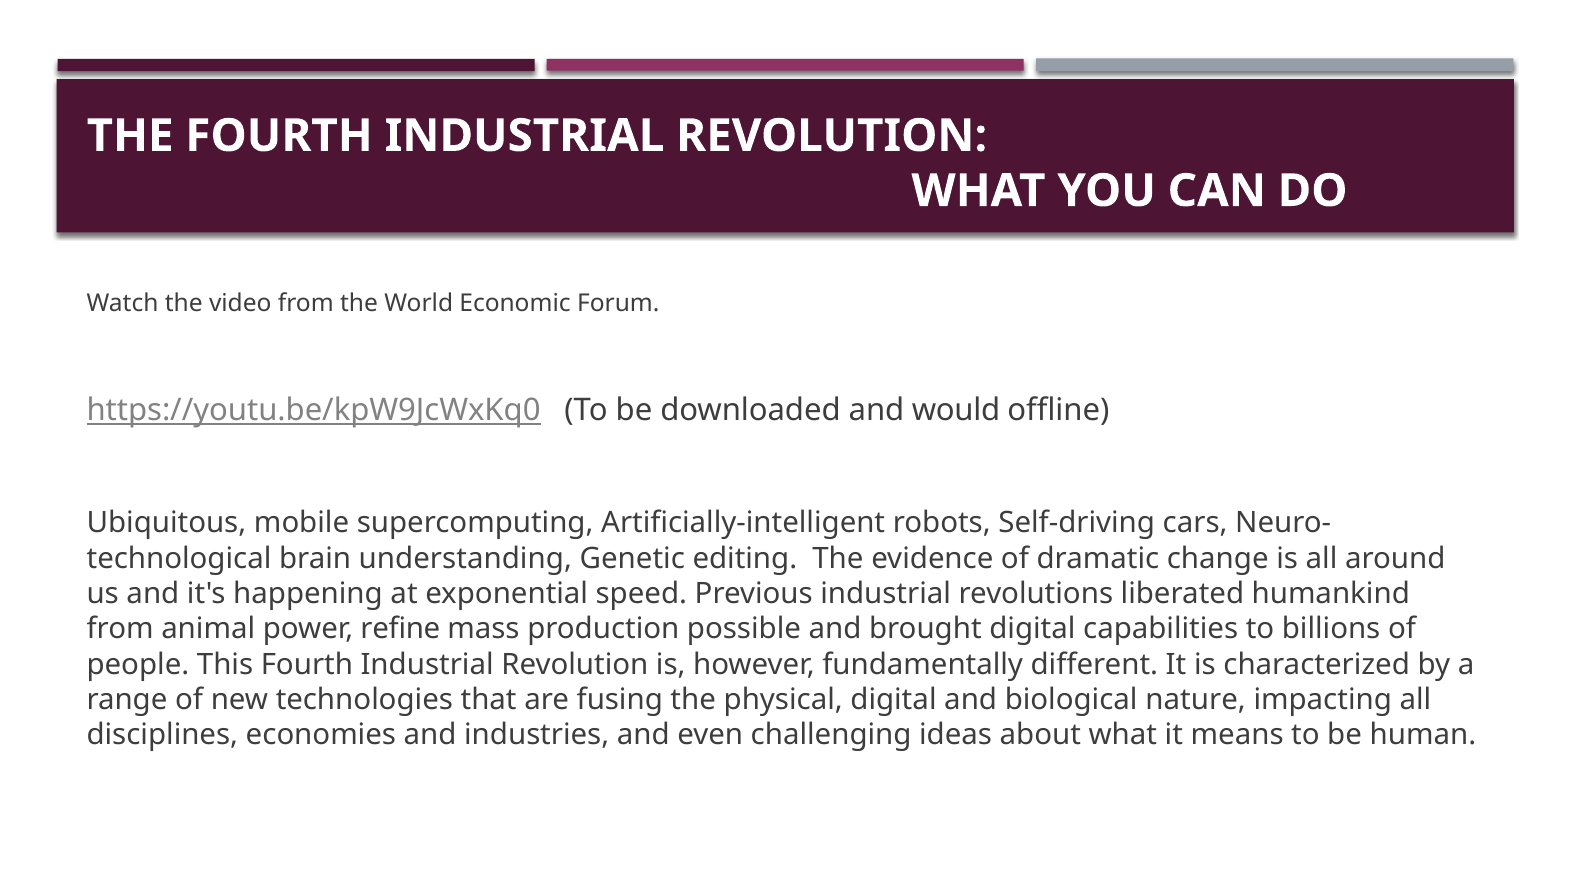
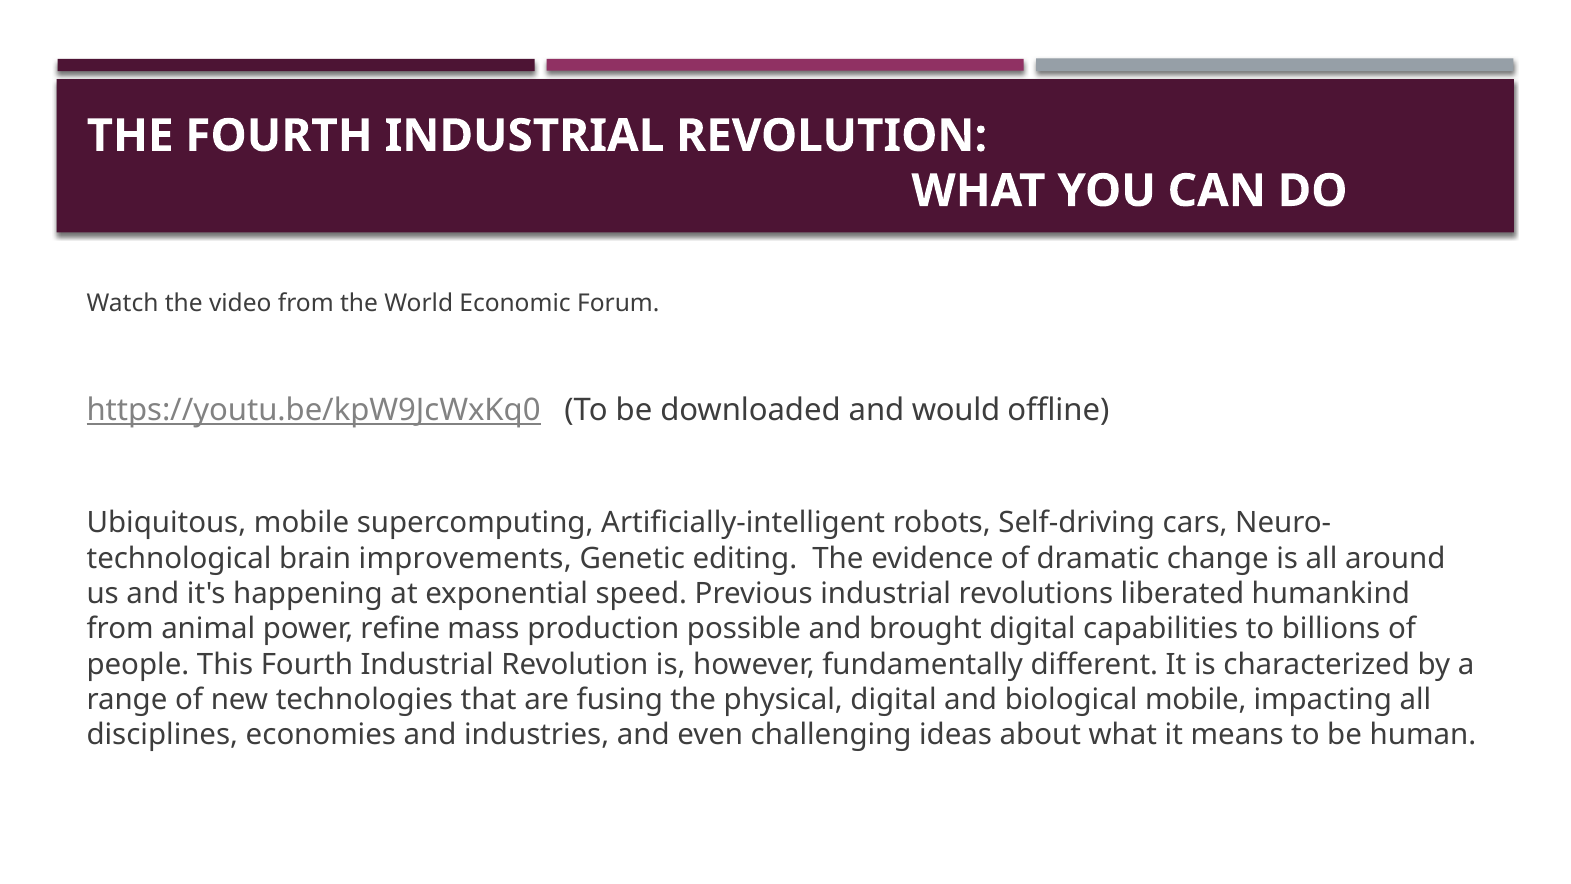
understanding: understanding -> improvements
biological nature: nature -> mobile
